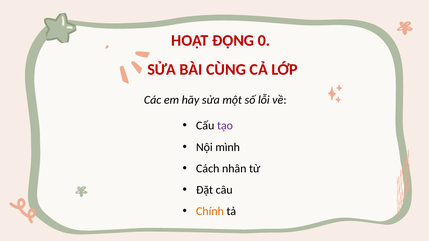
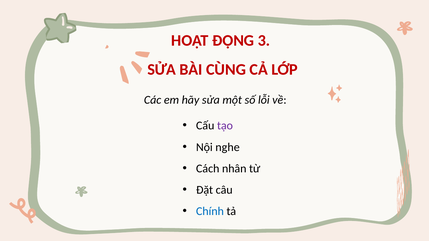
0: 0 -> 3
mình: mình -> nghe
Chính colour: orange -> blue
